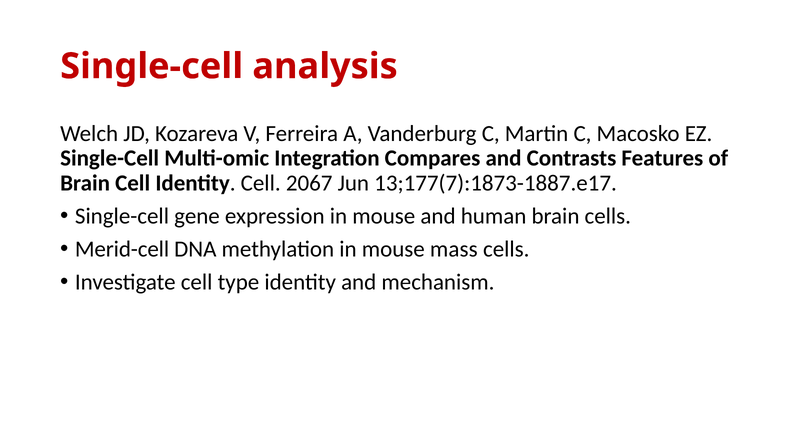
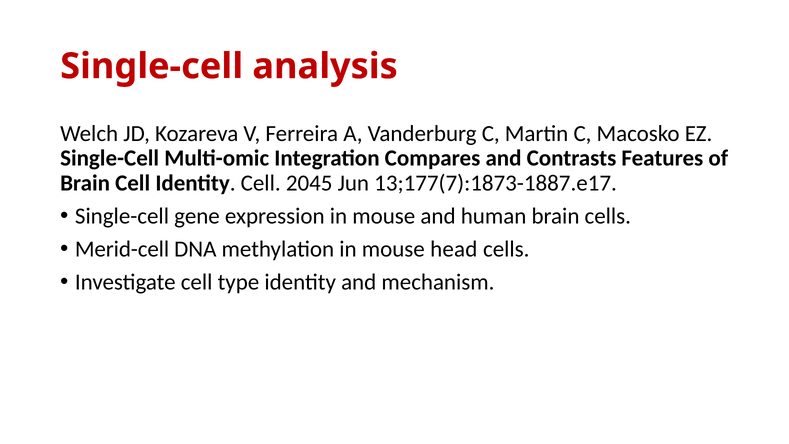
2067: 2067 -> 2045
mass: mass -> head
